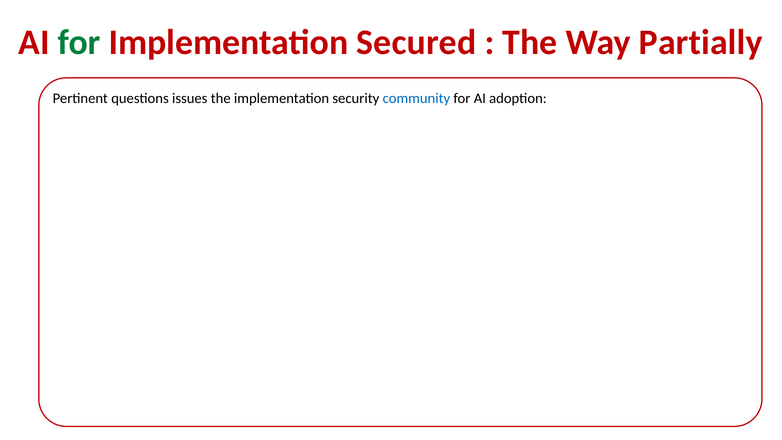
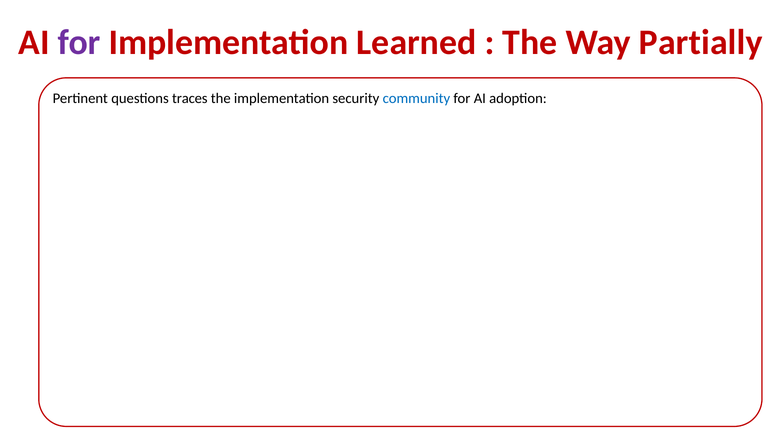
for at (79, 42) colour: green -> purple
Secured: Secured -> Learned
issues: issues -> traces
